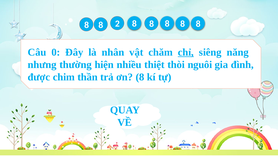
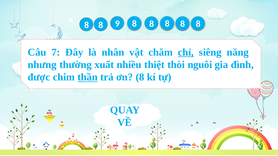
2: 2 -> 9
0: 0 -> 7
hiện: hiện -> xuất
thần underline: none -> present
